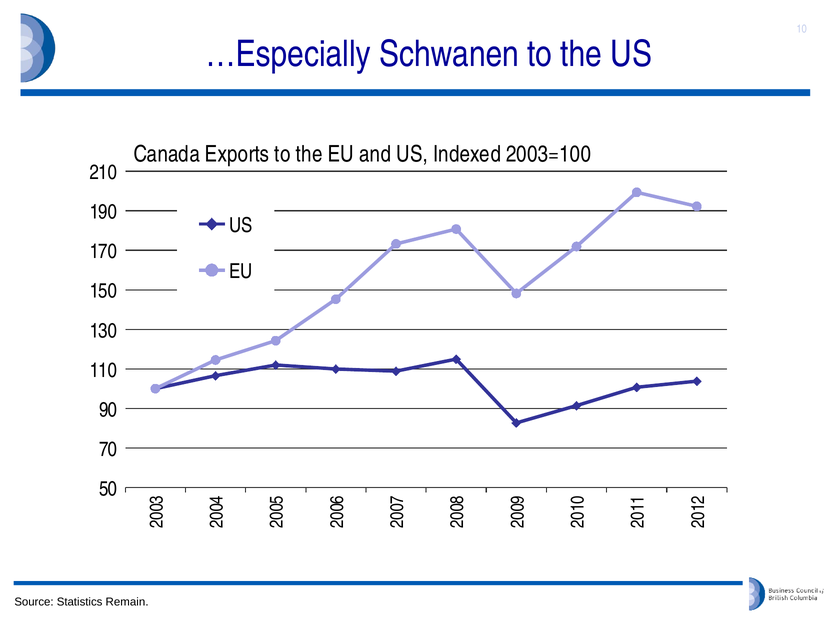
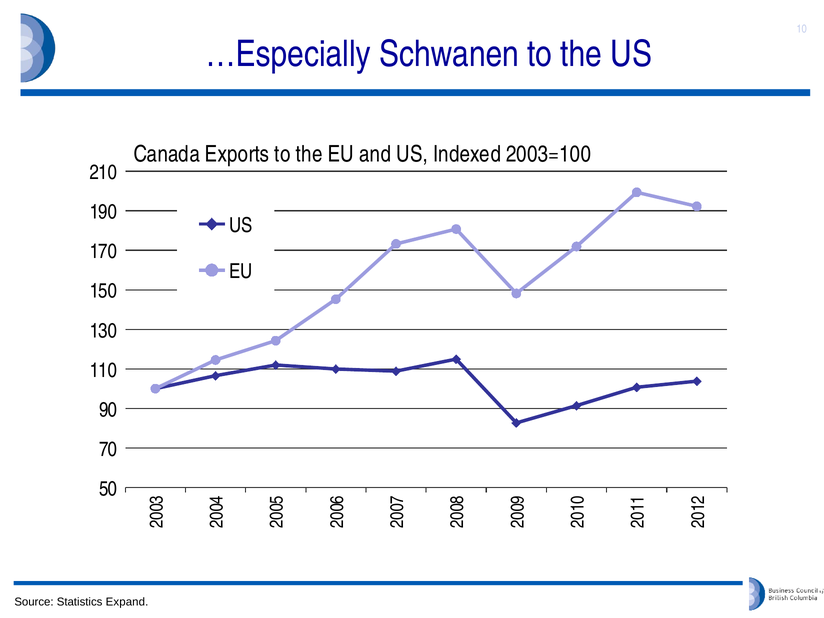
Remain: Remain -> Expand
